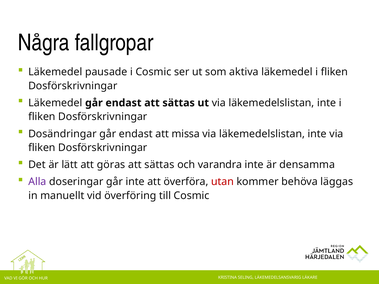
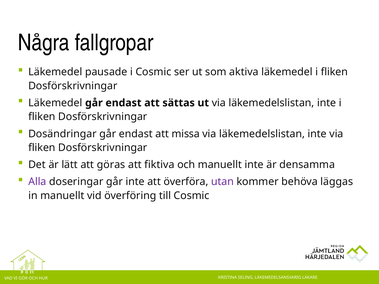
sättas at (159, 165): sättas -> fiktiva
och varandra: varandra -> manuellt
utan colour: red -> purple
